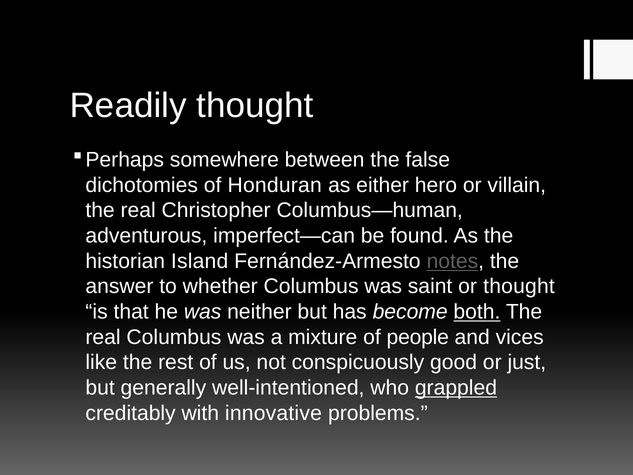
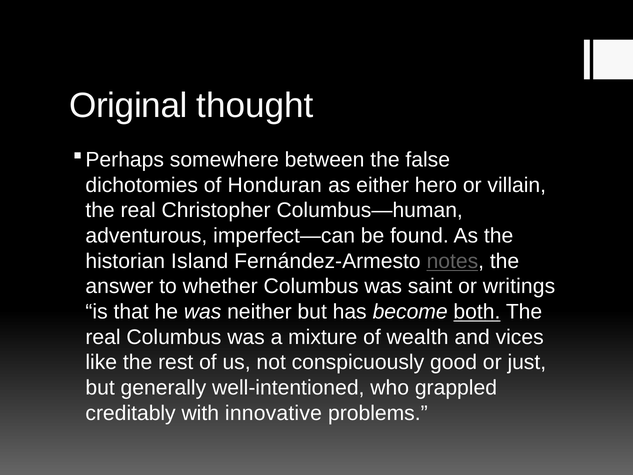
Readily: Readily -> Original
or thought: thought -> writings
people: people -> wealth
grappled underline: present -> none
